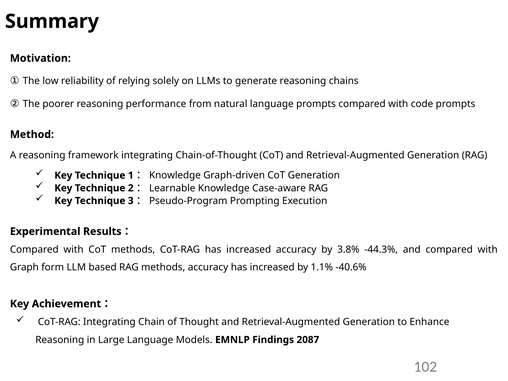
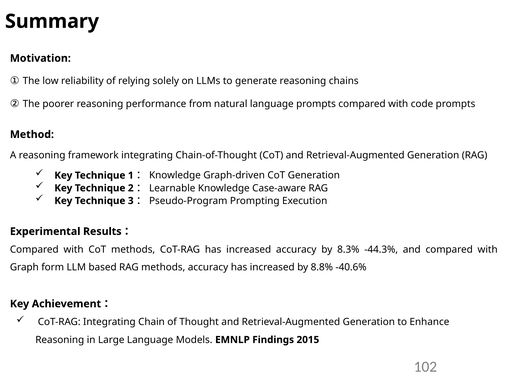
3.8%: 3.8% -> 8.3%
1.1%: 1.1% -> 8.8%
2087: 2087 -> 2015
